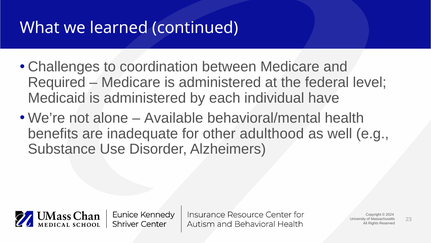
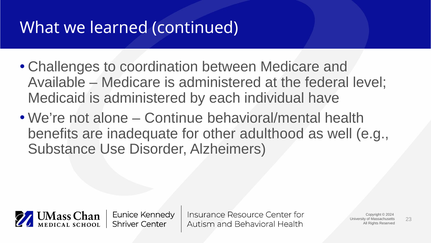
Required: Required -> Available
Available: Available -> Continue
